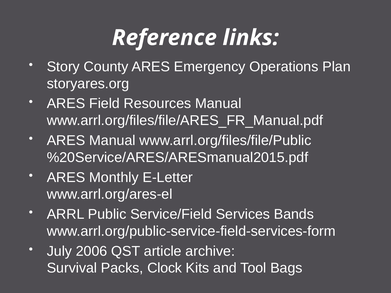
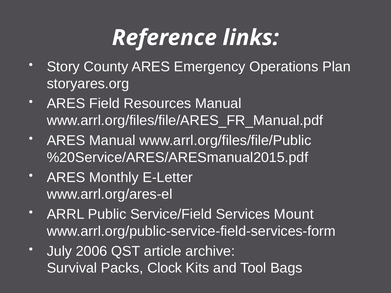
Bands: Bands -> Mount
